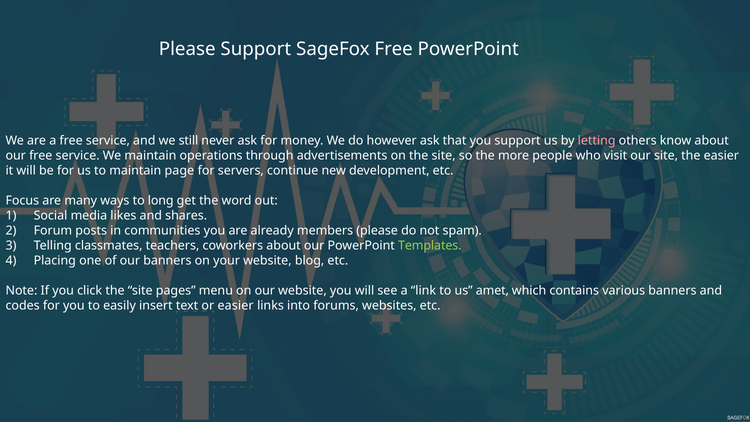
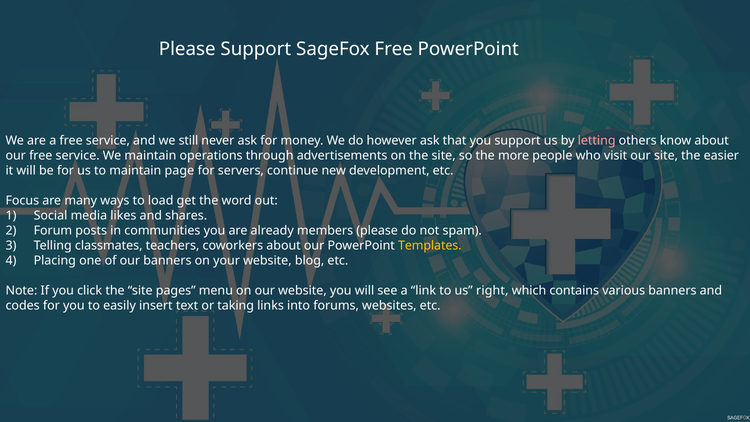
long: long -> load
Templates colour: light green -> yellow
amet: amet -> right
or easier: easier -> taking
